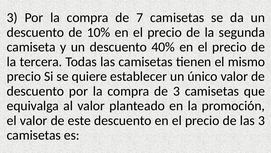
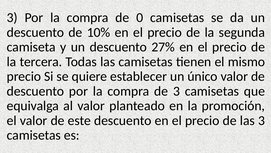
7: 7 -> 0
40%: 40% -> 27%
